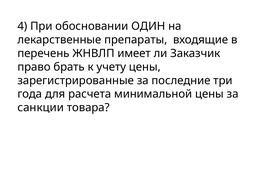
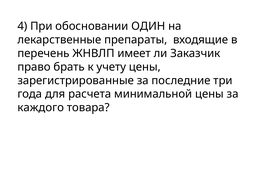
санкции: санкции -> каждого
